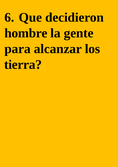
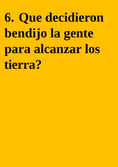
hombre: hombre -> bendijo
